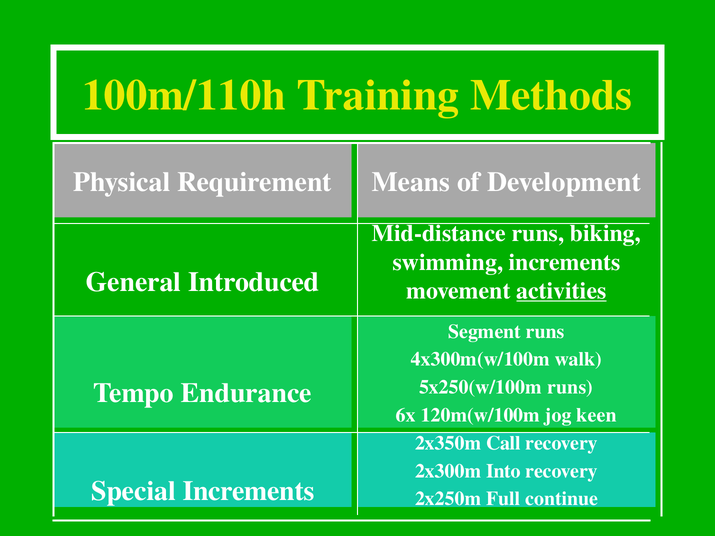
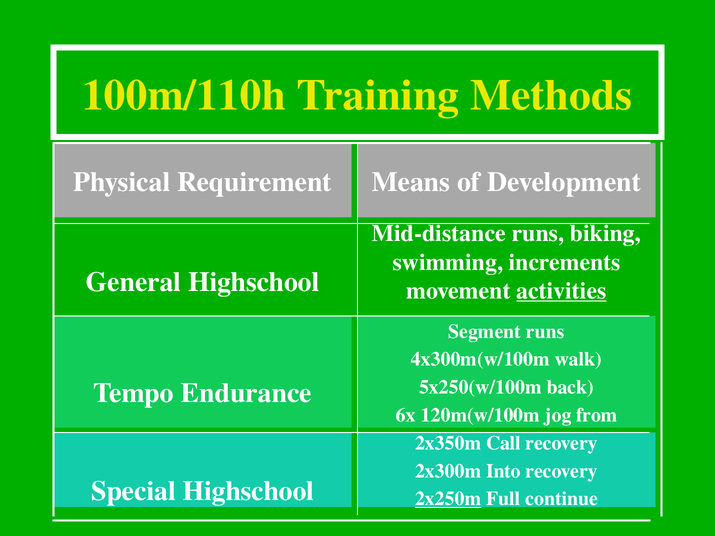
General Introduced: Introduced -> Highschool
5x250(w/100m runs: runs -> back
keen: keen -> from
Special Increments: Increments -> Highschool
2x250m underline: none -> present
